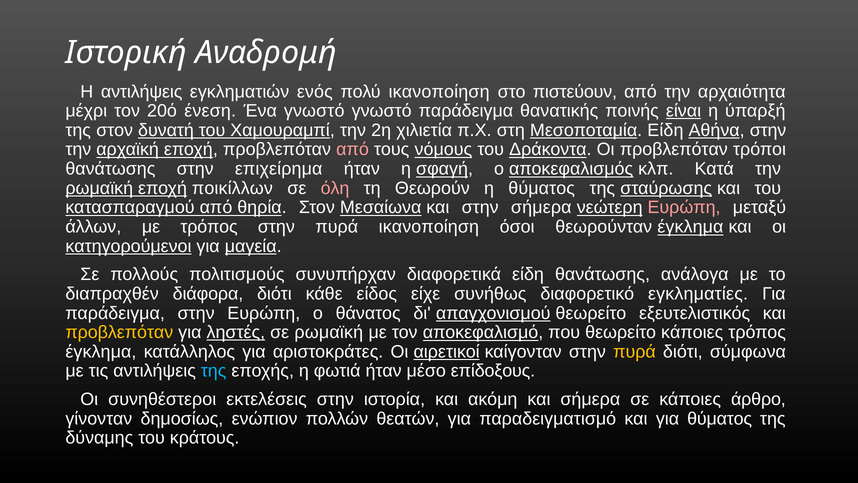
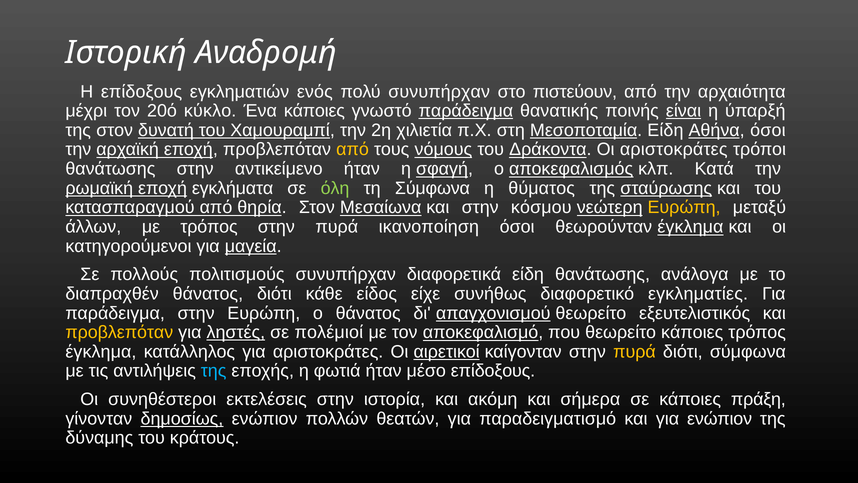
Η αντιλήψεις: αντιλήψεις -> επίδοξους
πολύ ικανοποίηση: ικανοποίηση -> συνυπήρχαν
ένεση: ένεση -> κύκλο
Ένα γνωστό: γνωστό -> κάποιες
παράδειγμα at (466, 111) underline: none -> present
Αθήνα στην: στην -> όσοι
από at (353, 149) colour: pink -> yellow
Οι προβλεπόταν: προβλεπόταν -> αριστοκράτες
επιχείρημα: επιχείρημα -> αντικείμενο
ποικίλλων: ποικίλλων -> εγκλήματα
όλη colour: pink -> light green
τη Θεωρούν: Θεωρούν -> Σύμφωνα
στην σήμερα: σήμερα -> κόσμου
Ευρώπη at (684, 207) colour: pink -> yellow
κατηγορούμενοι underline: present -> none
διαπραχθέν διάφορα: διάφορα -> θάνατος
σε ρωμαϊκή: ρωμαϊκή -> πολέμιοί
άρθρο: άρθρο -> πράξη
δημοσίως underline: none -> present
για θύματος: θύματος -> ενώπιον
